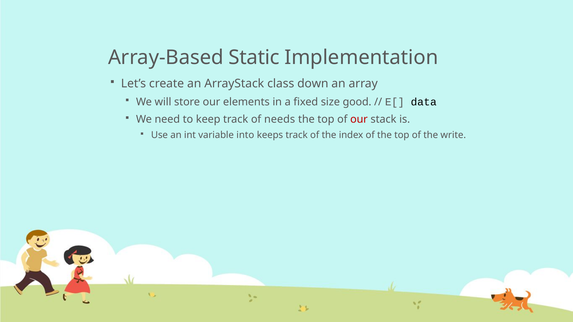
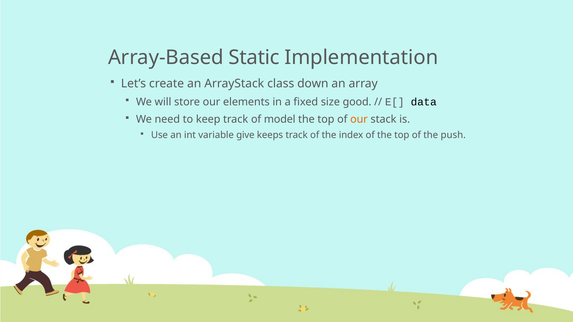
needs: needs -> model
our at (359, 120) colour: red -> orange
into: into -> give
write: write -> push
